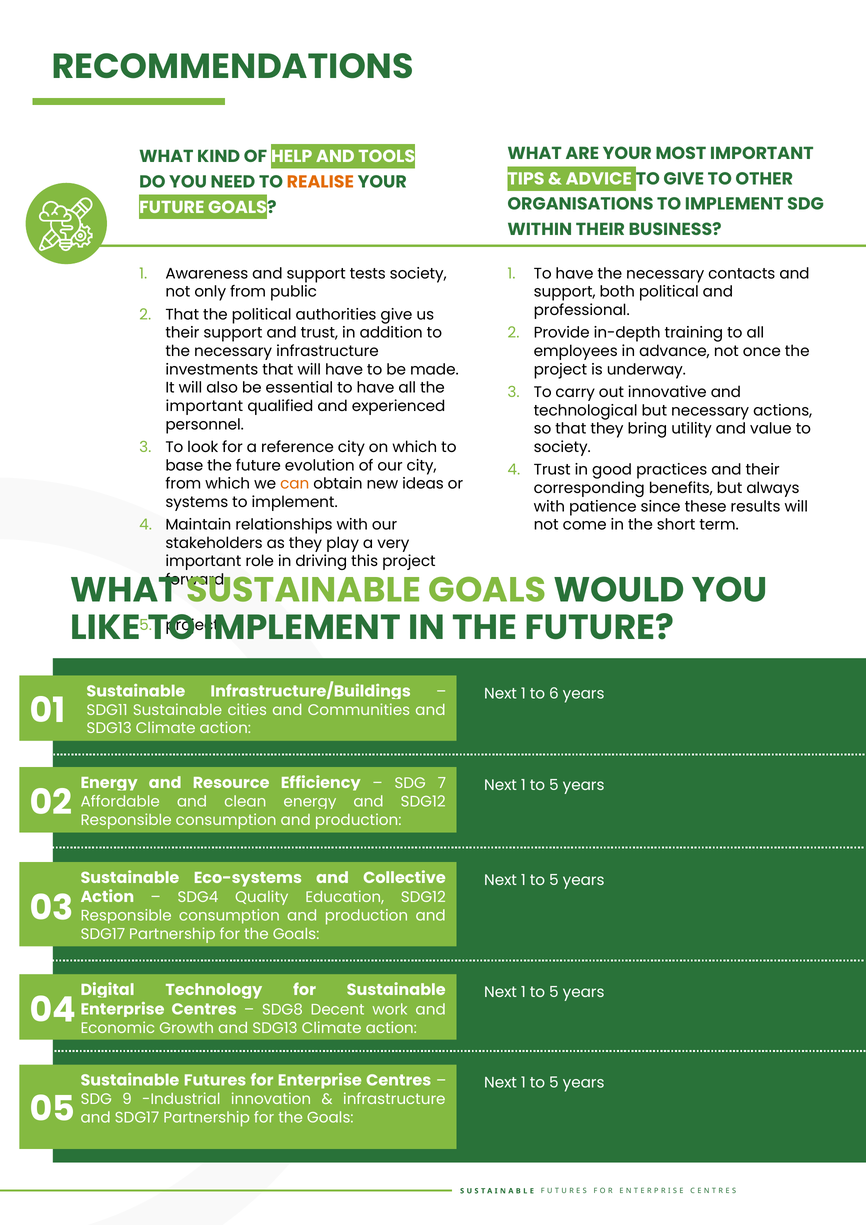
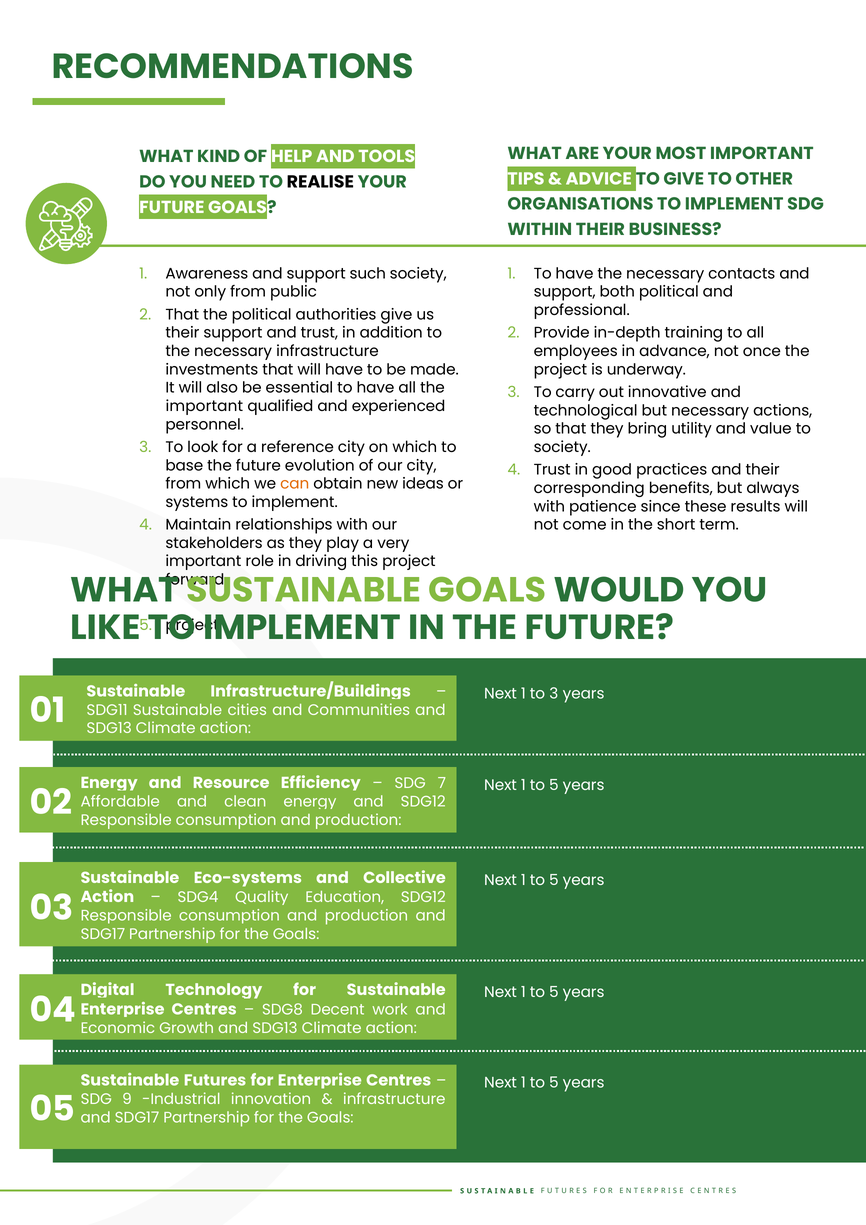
REALISE colour: orange -> black
tests: tests -> such
to 6: 6 -> 3
